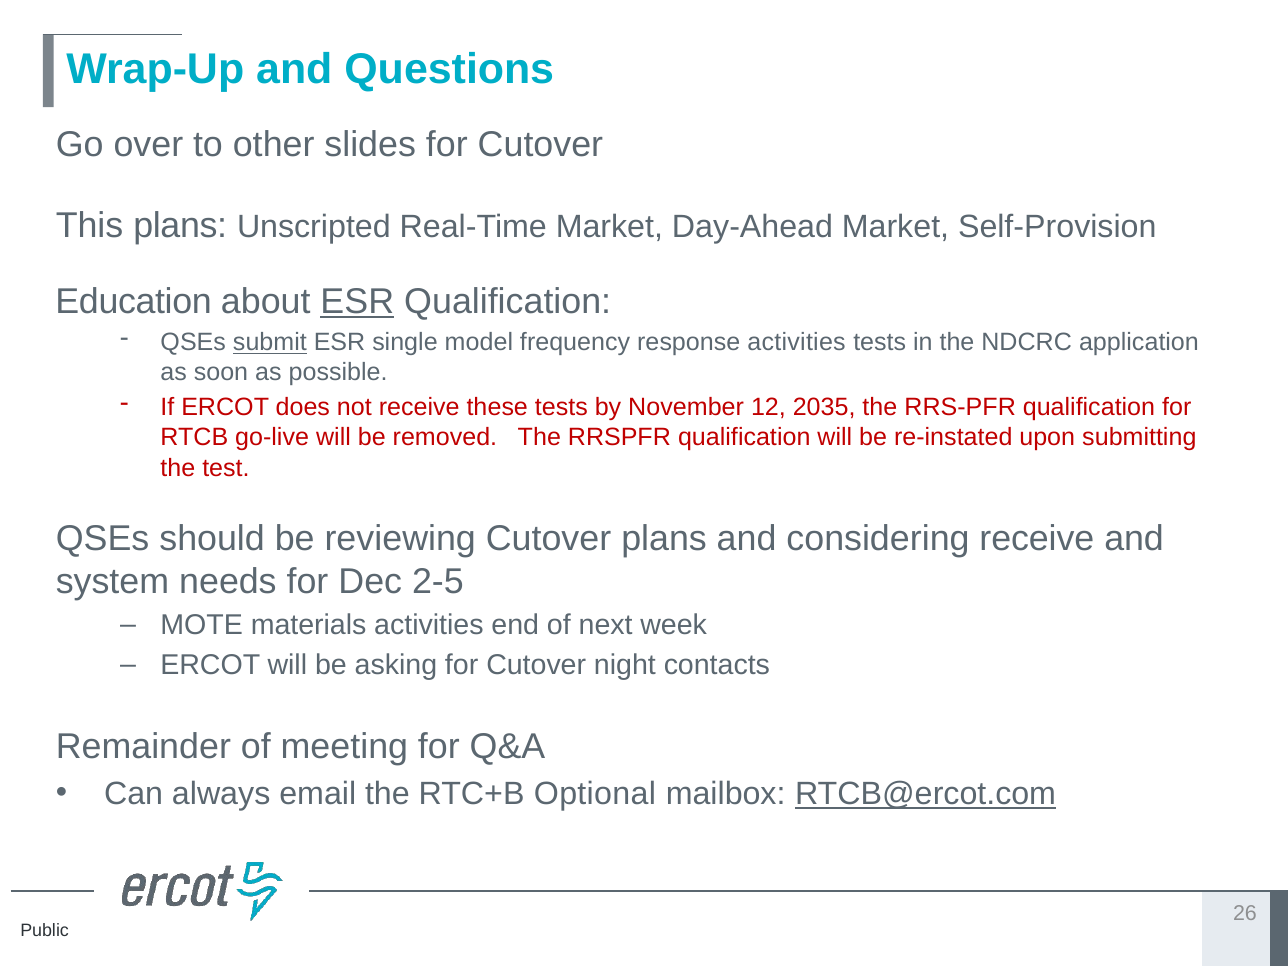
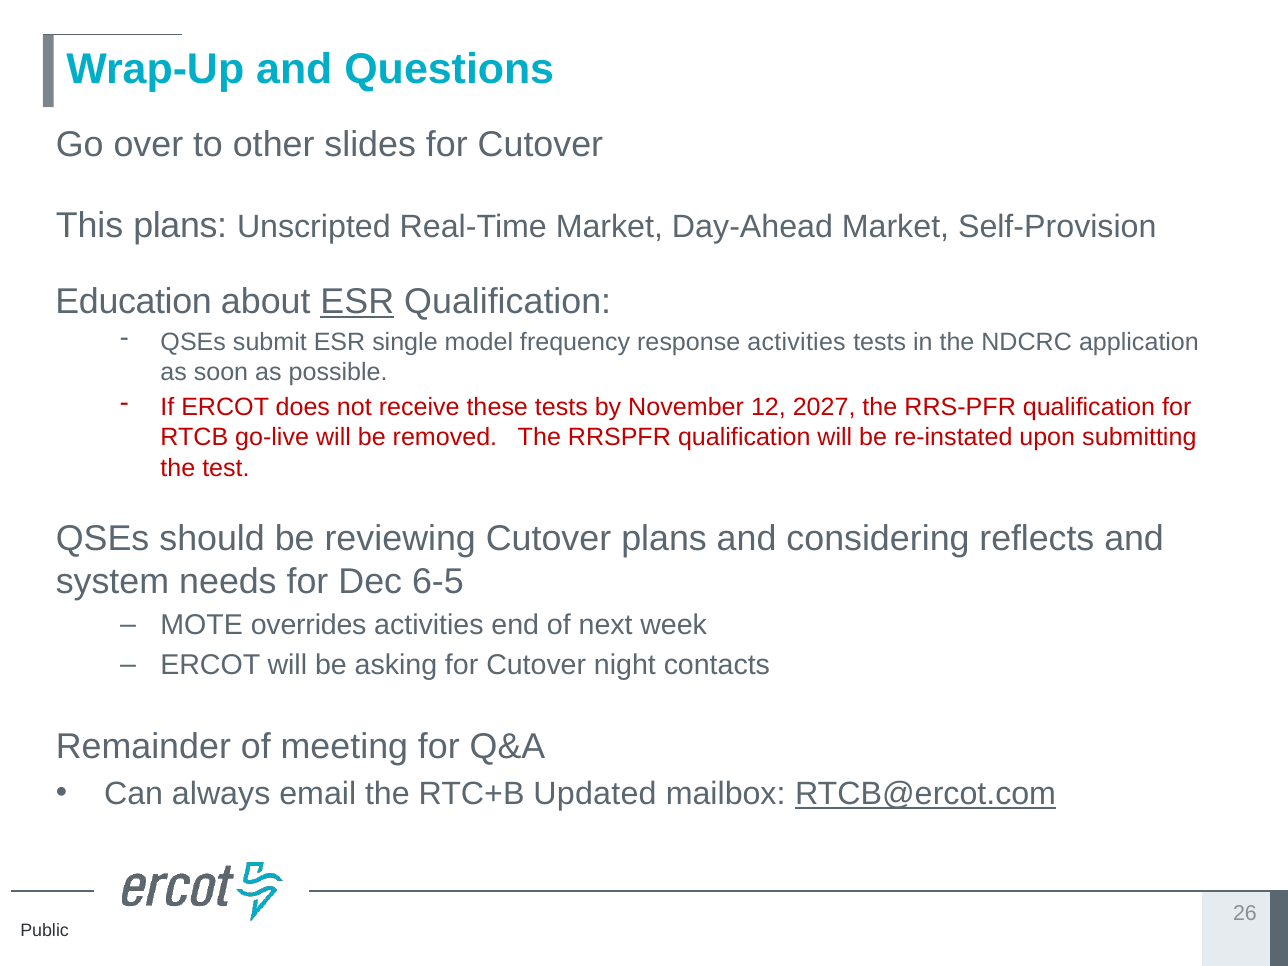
submit underline: present -> none
2035: 2035 -> 2027
considering receive: receive -> reflects
2-5: 2-5 -> 6-5
materials: materials -> overrides
Optional: Optional -> Updated
